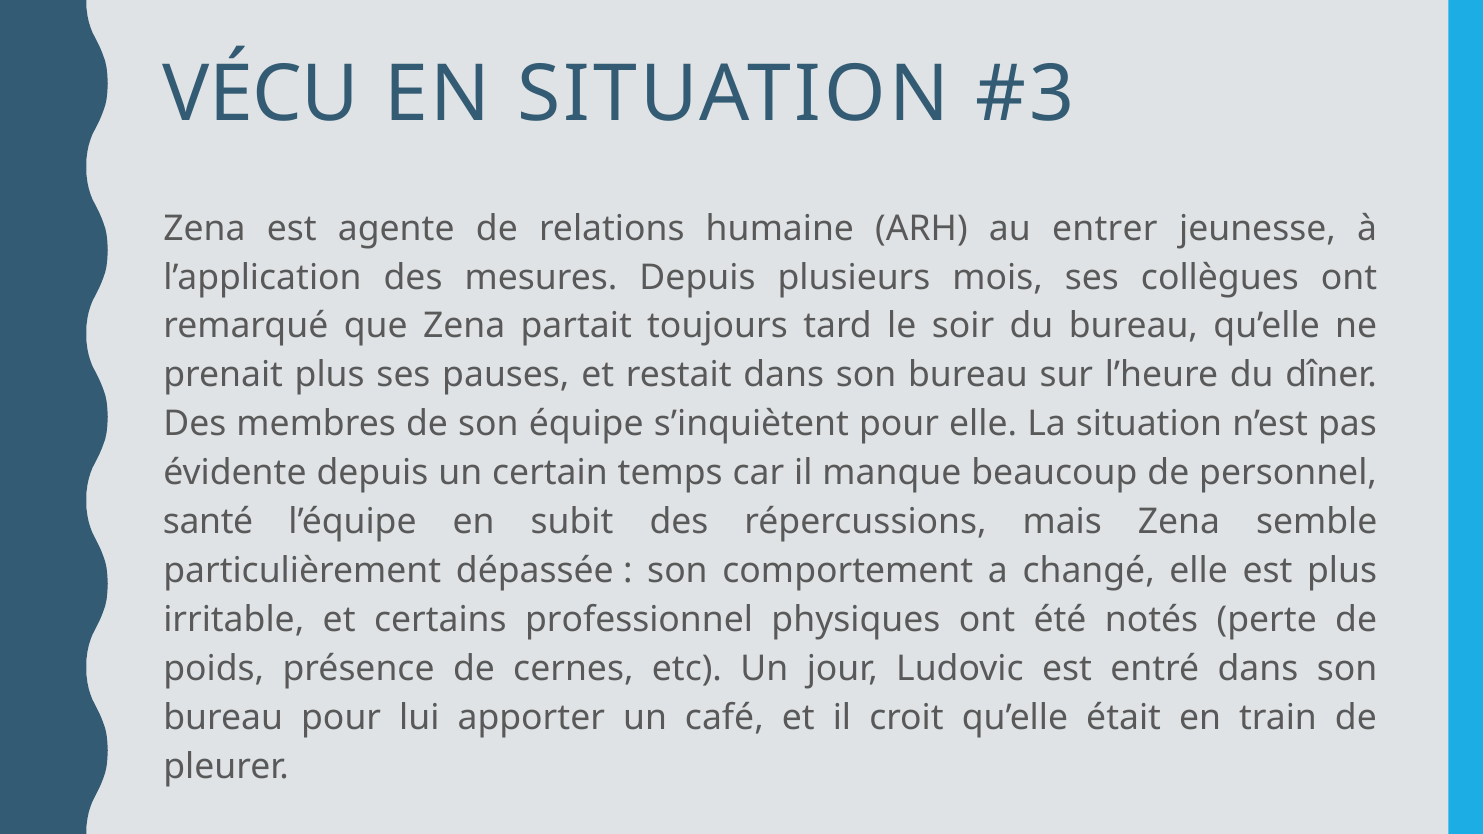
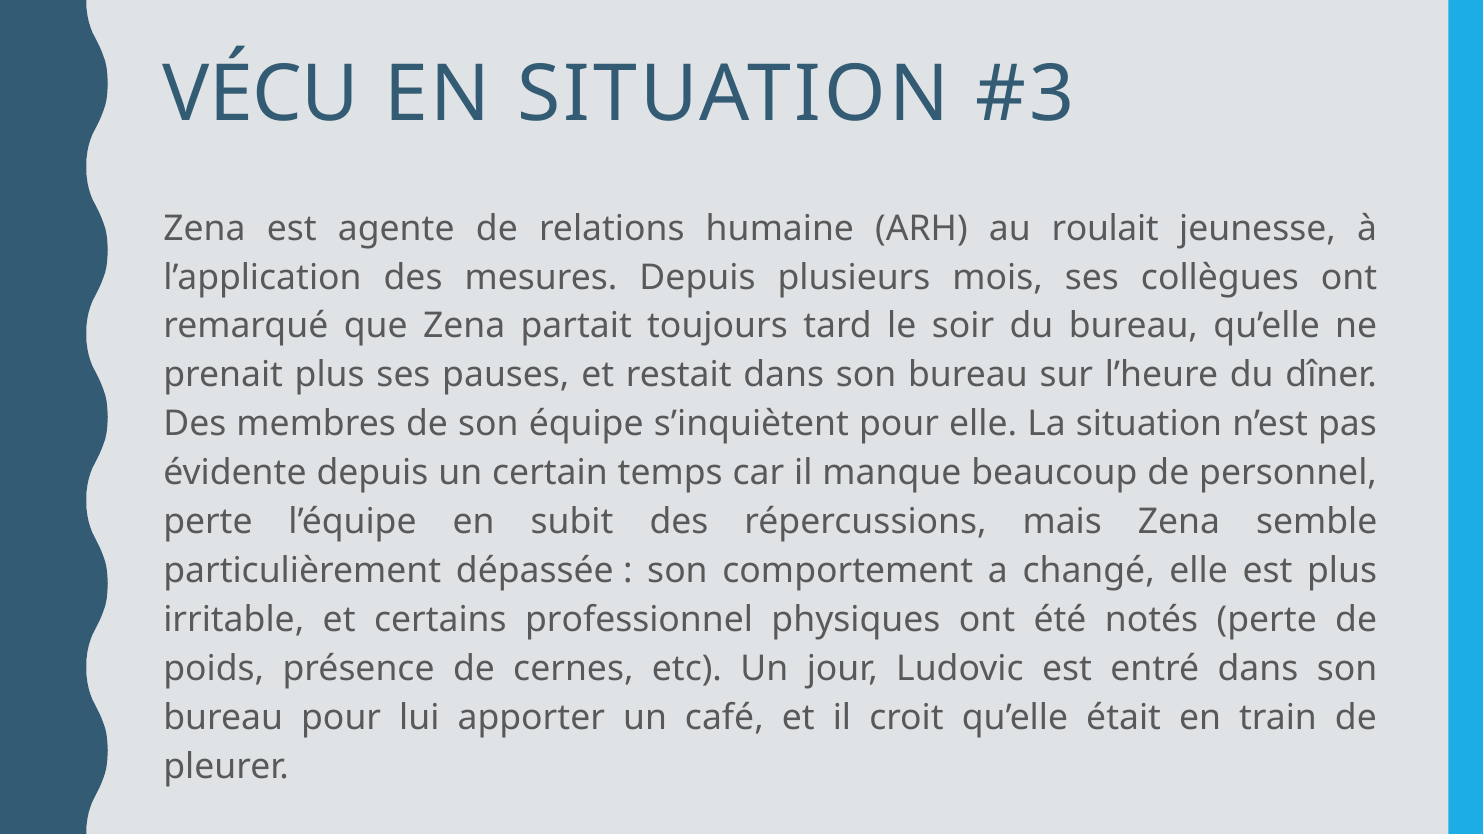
entrer: entrer -> roulait
santé at (208, 522): santé -> perte
